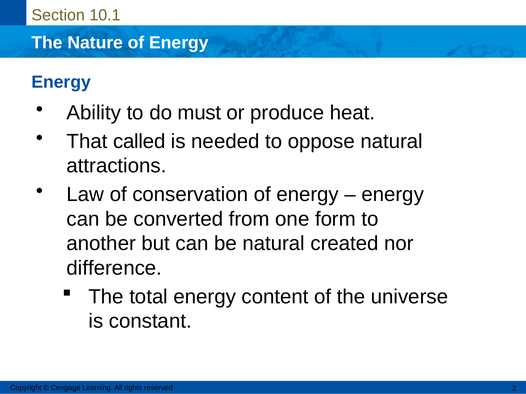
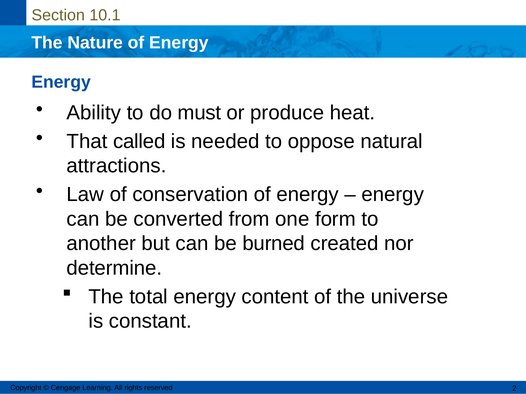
be natural: natural -> burned
difference: difference -> determine
